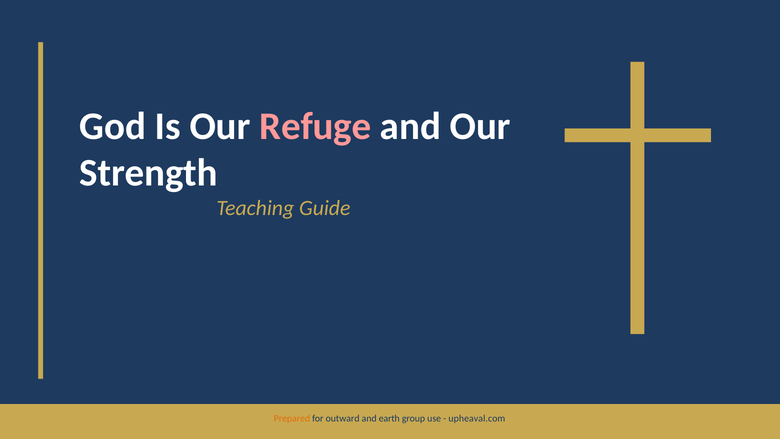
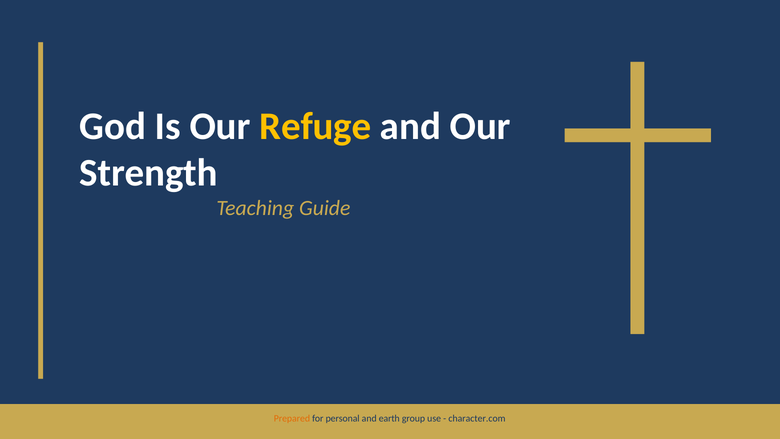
Refuge colour: pink -> yellow
outward: outward -> personal
upheaval.com: upheaval.com -> character.com
